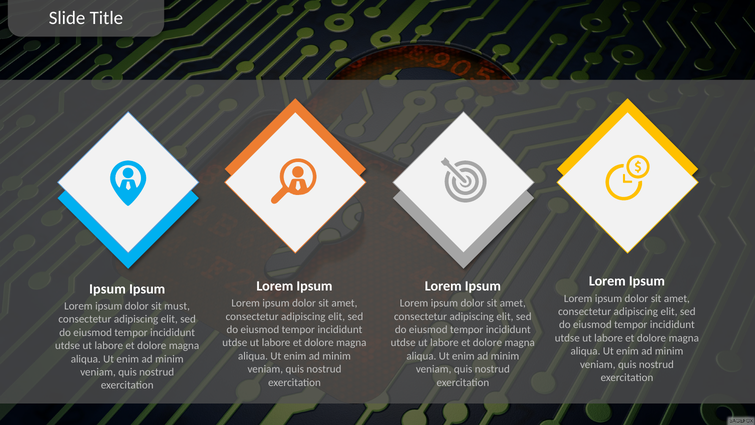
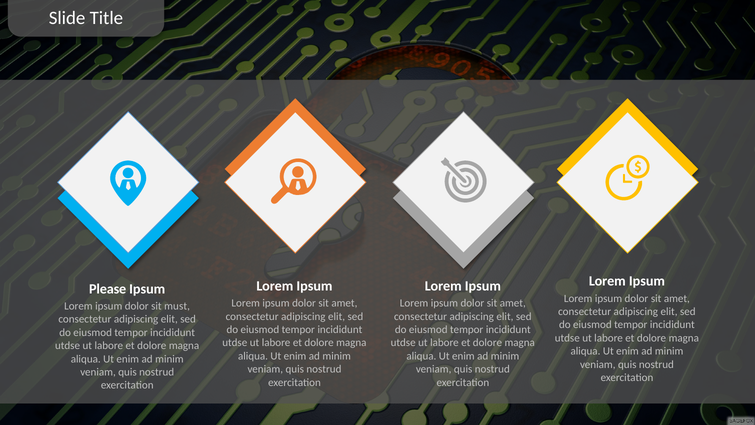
Ipsum at (108, 289): Ipsum -> Please
